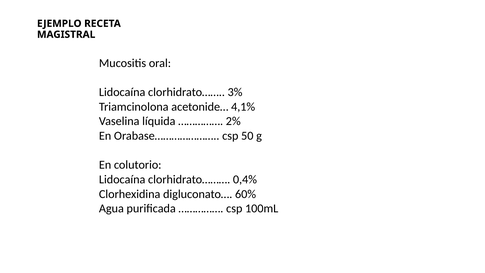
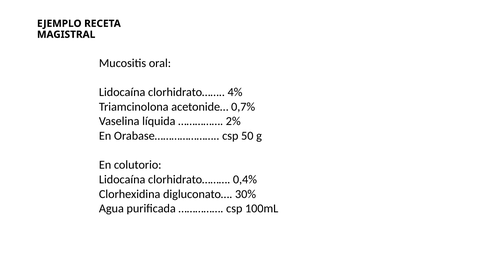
3%: 3% -> 4%
4,1%: 4,1% -> 0,7%
60%: 60% -> 30%
